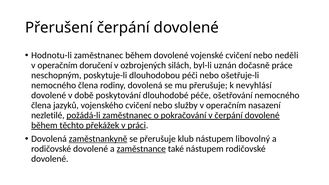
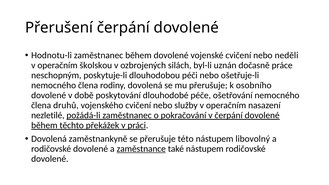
doručení: doručení -> školskou
nevyhlásí: nevyhlásí -> osobního
jazyků: jazyků -> druhů
zaměstnankyně underline: present -> none
klub: klub -> této
